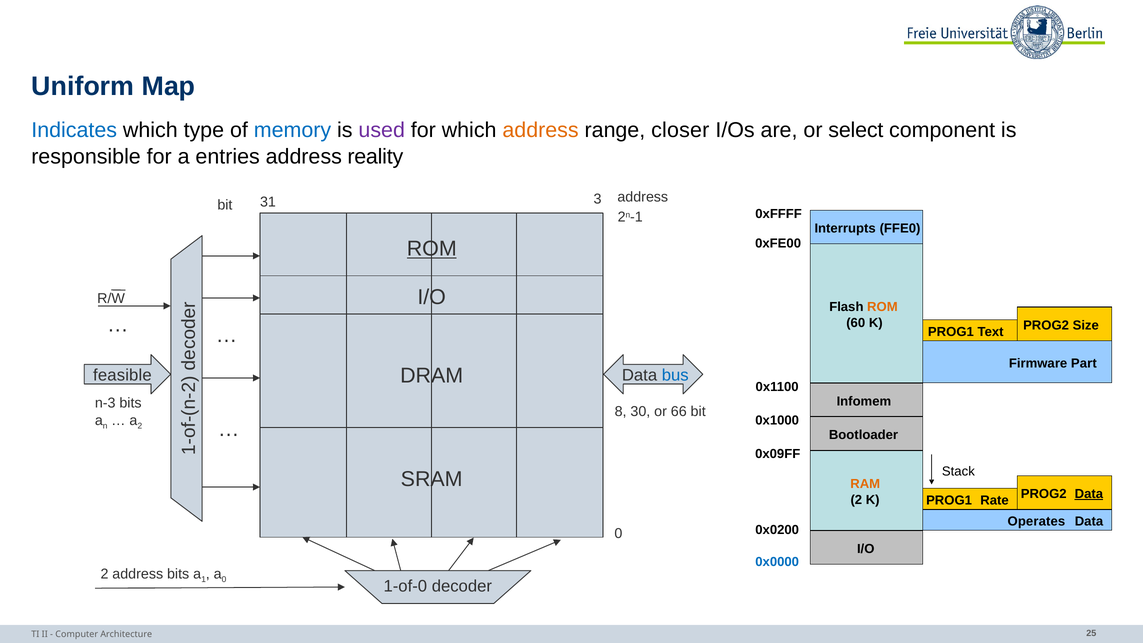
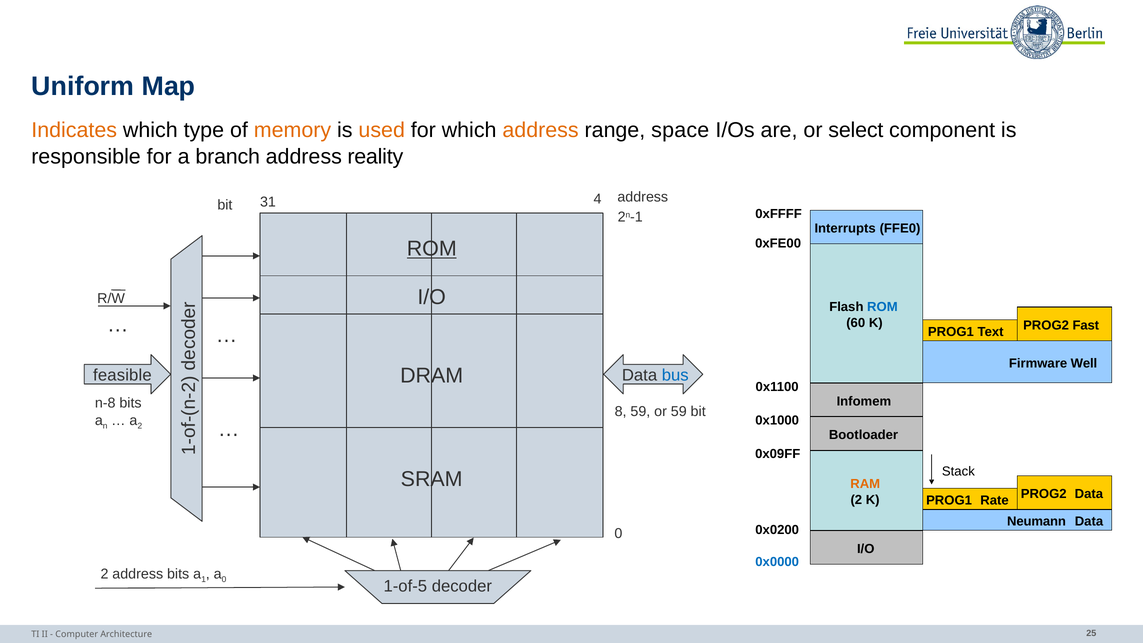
Indicates colour: blue -> orange
memory colour: blue -> orange
used colour: purple -> orange
closer: closer -> space
entries: entries -> branch
3: 3 -> 4
ROM at (882, 307) colour: orange -> blue
Size: Size -> Fast
Part: Part -> Well
n-3: n-3 -> n-8
8 30: 30 -> 59
or 66: 66 -> 59
Data at (1089, 494) underline: present -> none
Operates: Operates -> Neumann
1-of-0: 1-of-0 -> 1-of-5
